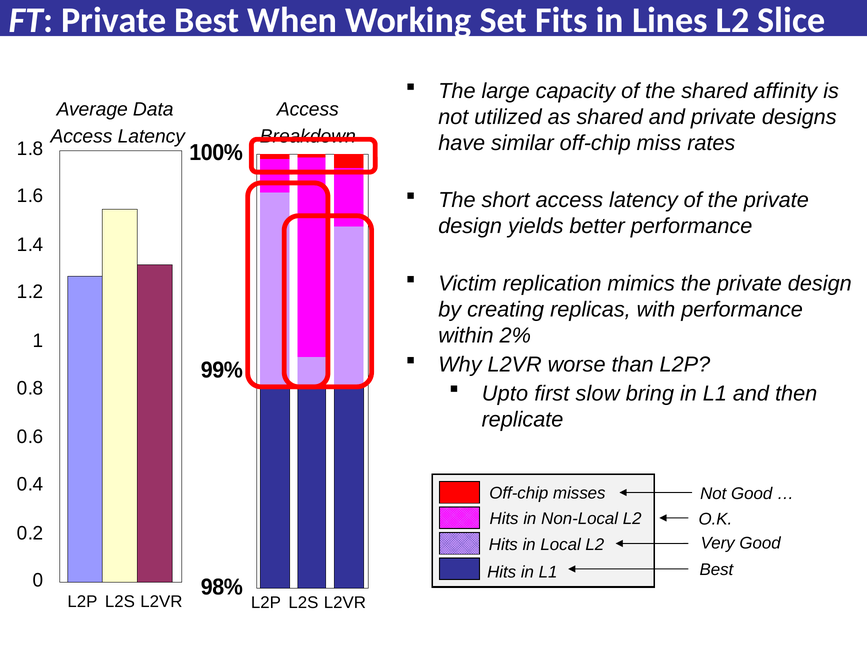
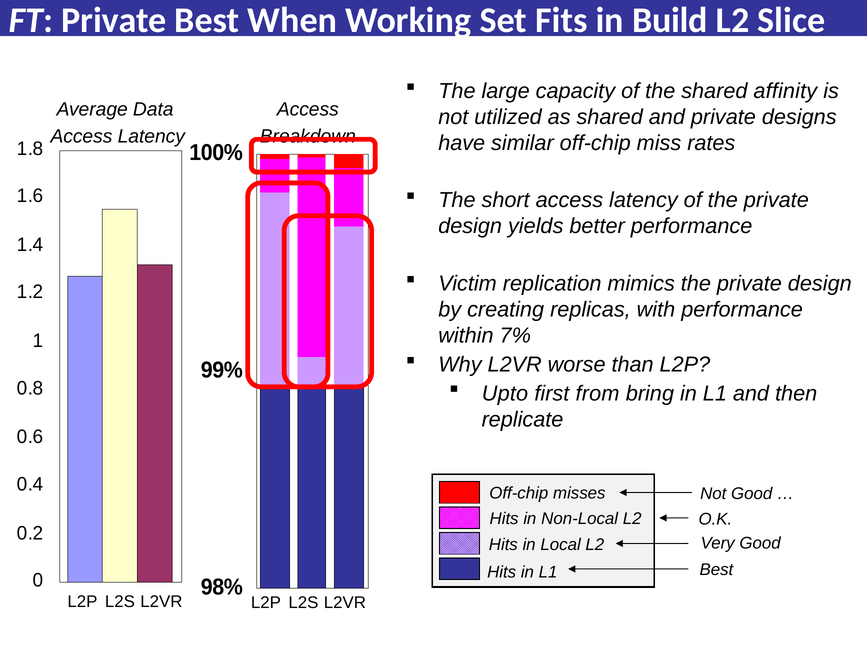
Lines: Lines -> Build
2%: 2% -> 7%
slow: slow -> from
